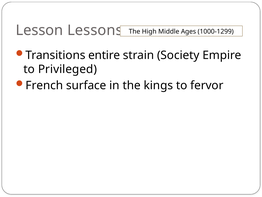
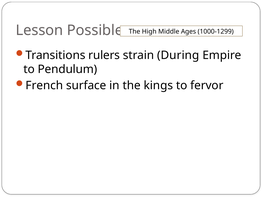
Lessons: Lessons -> Possible
entire: entire -> rulers
Society: Society -> During
Privileged: Privileged -> Pendulum
